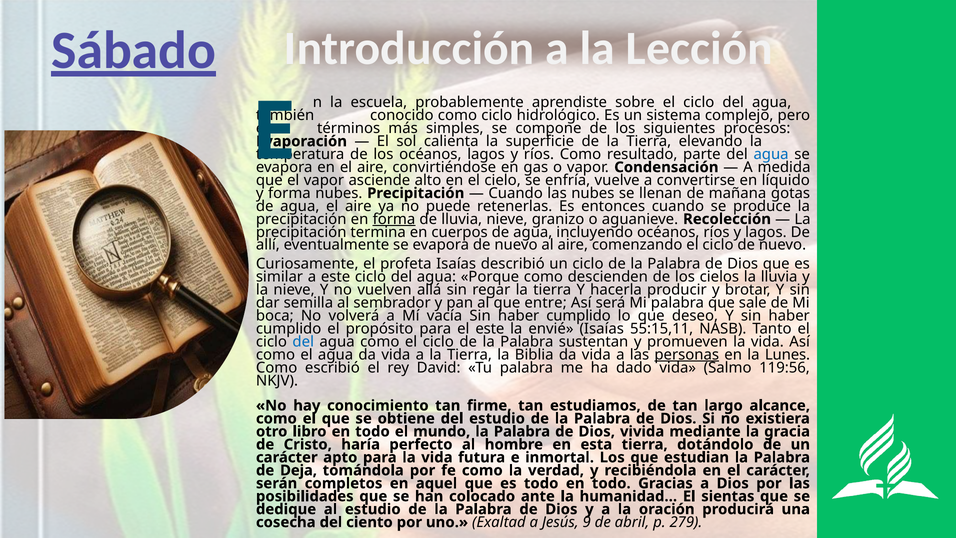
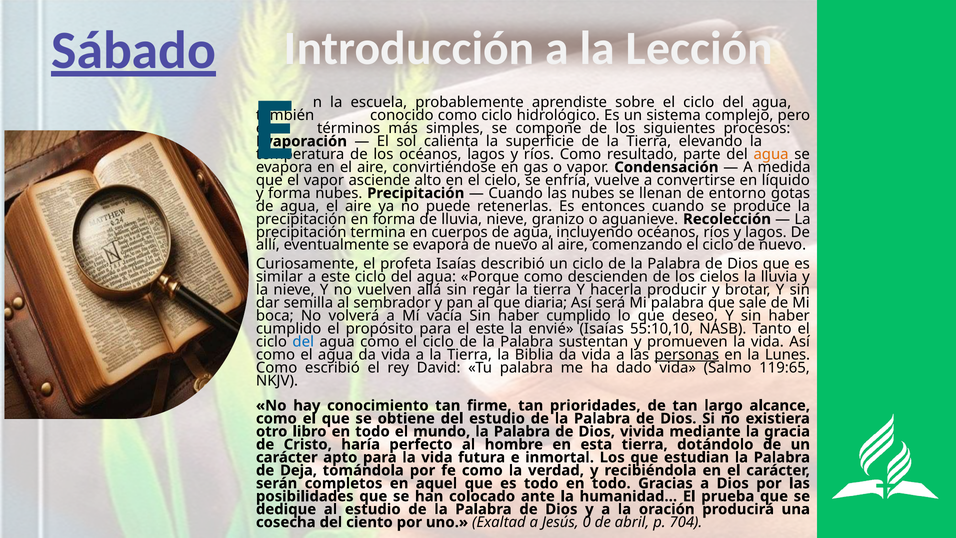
agua at (771, 154) colour: blue -> orange
mañana: mañana -> entorno
forma at (394, 219) underline: present -> none
entre: entre -> diaria
55:15,11: 55:15,11 -> 55:10,10
119:56: 119:56 -> 119:65
estudiamos: estudiamos -> prioridades
sientas: sientas -> prueba
9: 9 -> 0
279: 279 -> 704
